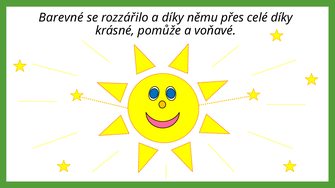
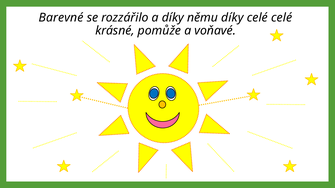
němu přes: přes -> díky
celé díky: díky -> celé
